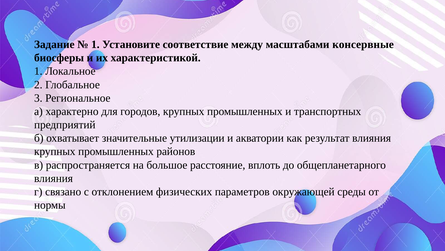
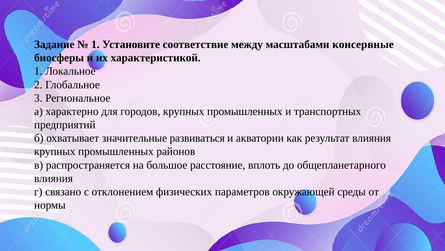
утилизации: утилизации -> развиваться
